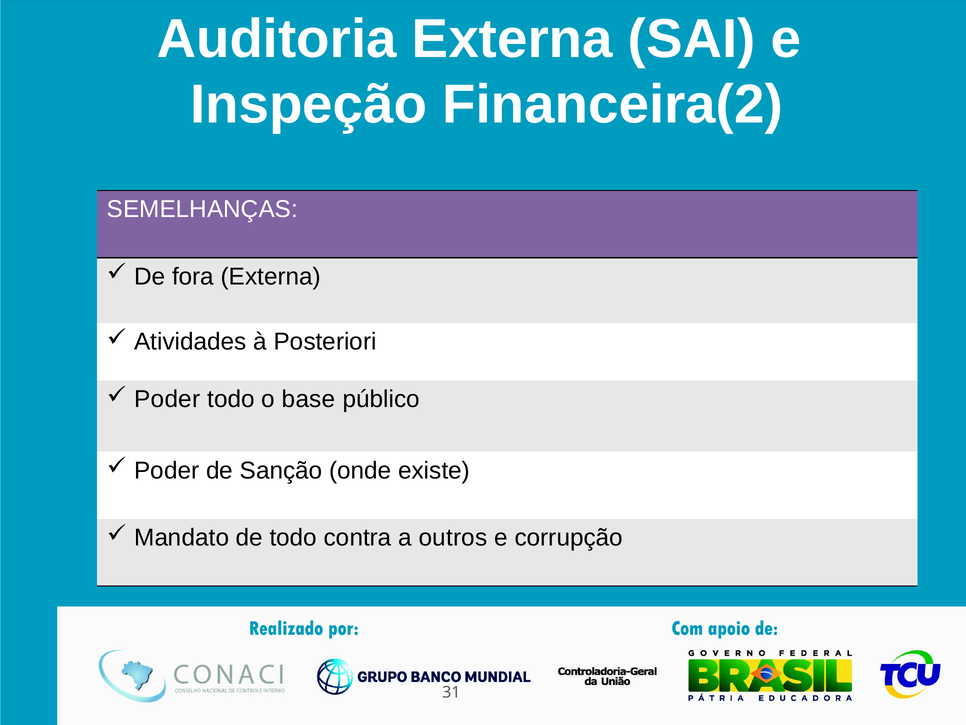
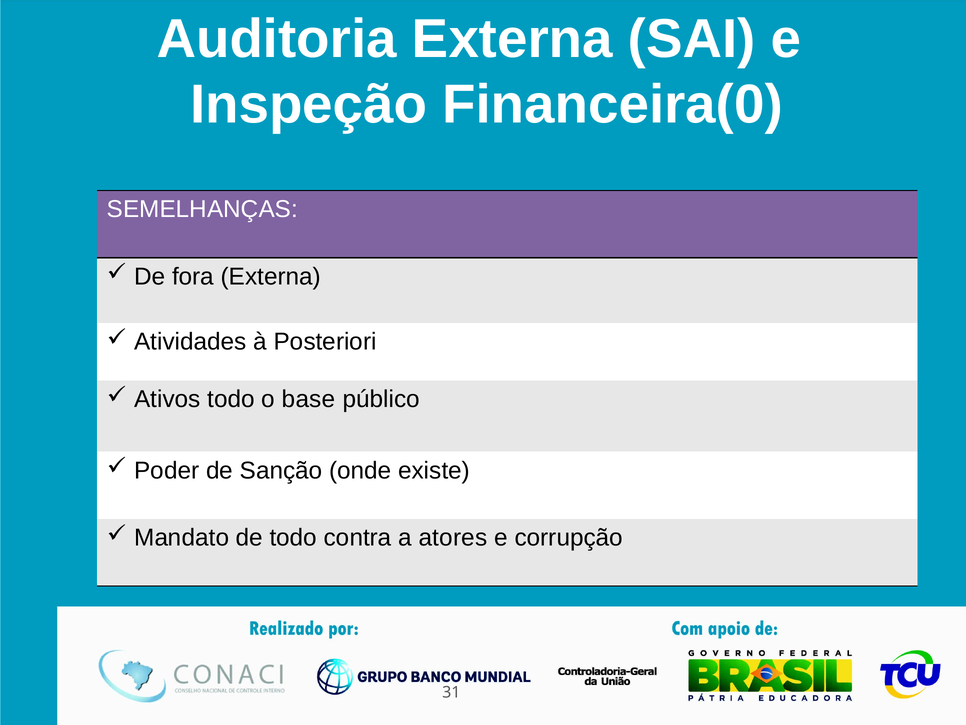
Financeira(2: Financeira(2 -> Financeira(0
Poder at (167, 399): Poder -> Ativos
outros: outros -> atores
